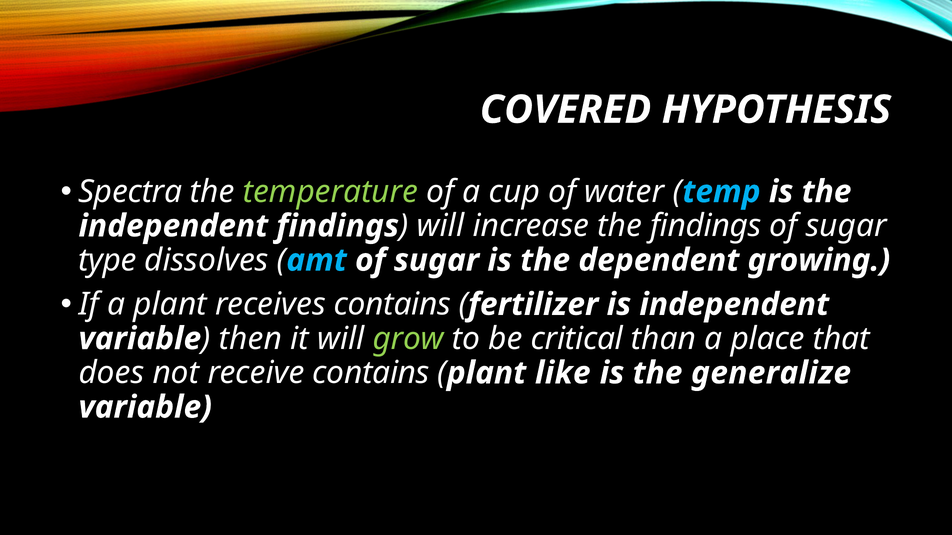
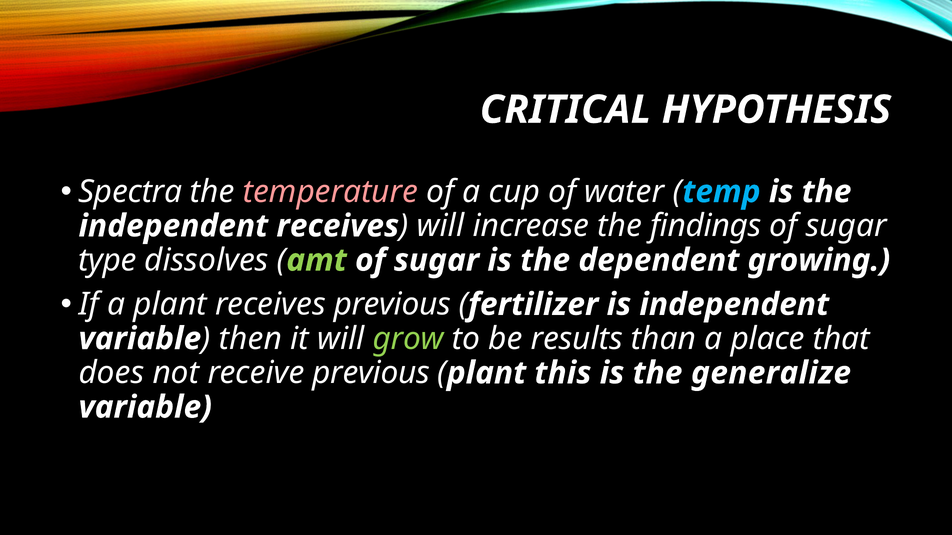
COVERED: COVERED -> CRITICAL
temperature colour: light green -> pink
independent findings: findings -> receives
amt colour: light blue -> light green
receives contains: contains -> previous
critical: critical -> results
receive contains: contains -> previous
like: like -> this
